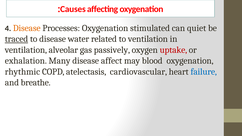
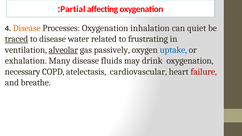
Causes: Causes -> Partial
stimulated: stimulated -> inhalation
to ventilation: ventilation -> frustrating
alveolar underline: none -> present
uptake colour: red -> blue
affect: affect -> fluids
blood: blood -> drink
rhythmic: rhythmic -> necessary
failure colour: blue -> red
